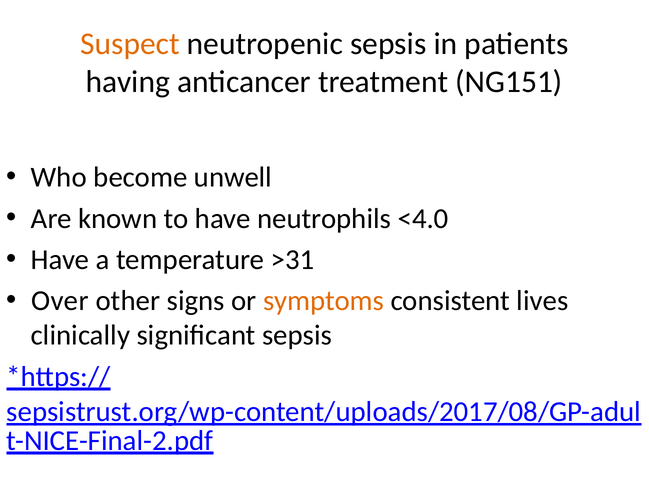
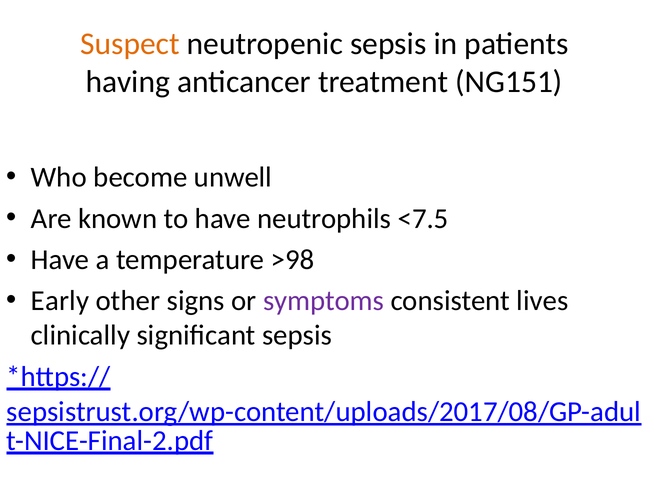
<4.0: <4.0 -> <7.5
>31: >31 -> >98
Over: Over -> Early
symptoms colour: orange -> purple
